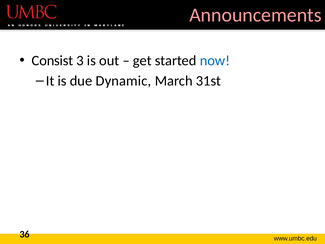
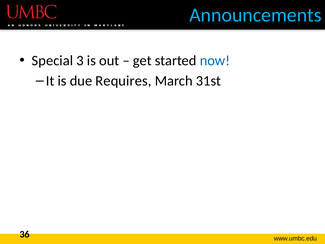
Announcements colour: pink -> light blue
Consist: Consist -> Special
Dynamic: Dynamic -> Requires
